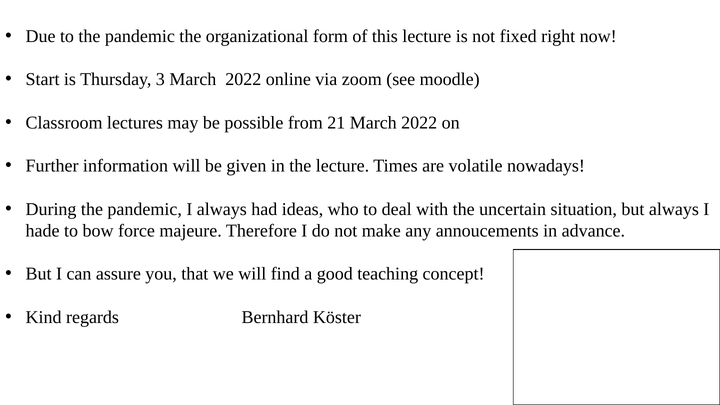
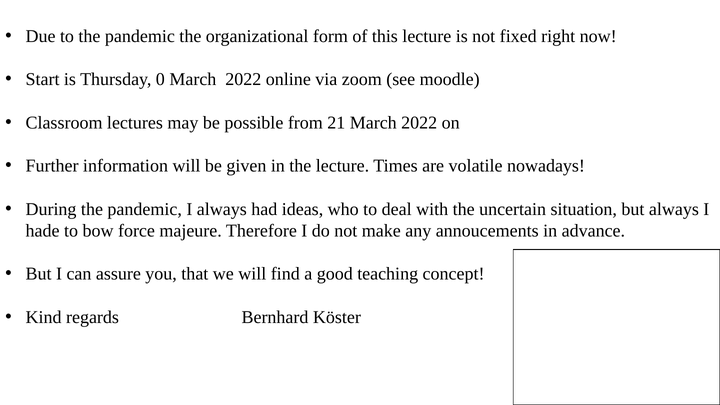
3: 3 -> 0
